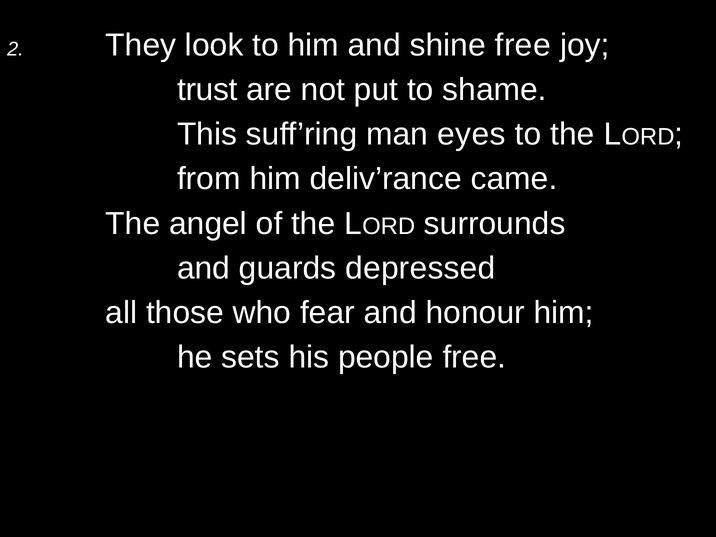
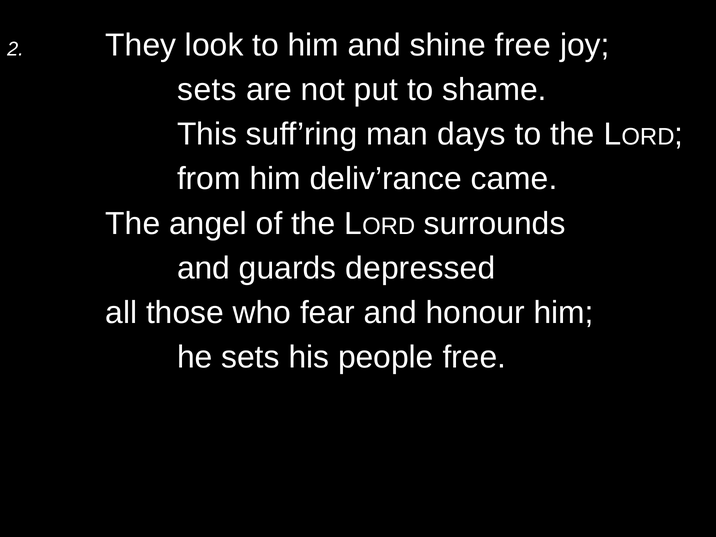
trust at (207, 90): trust -> sets
eyes: eyes -> days
